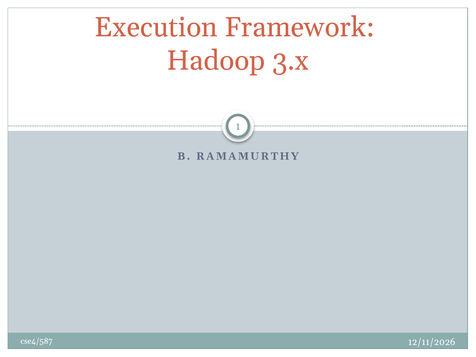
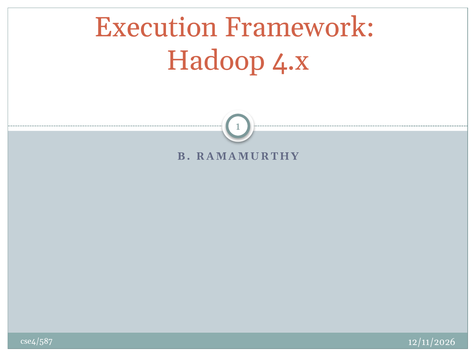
3.x: 3.x -> 4.x
